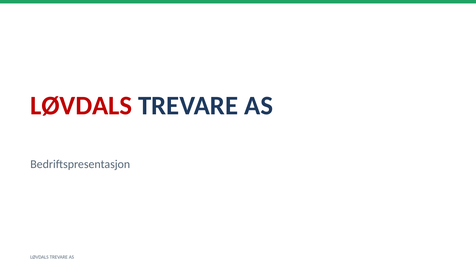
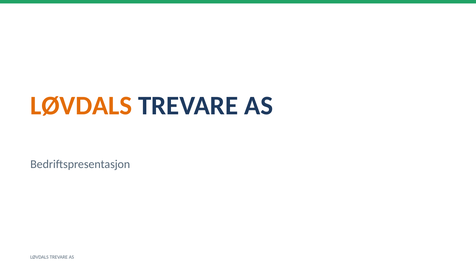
LØVDALS at (81, 106) colour: red -> orange
